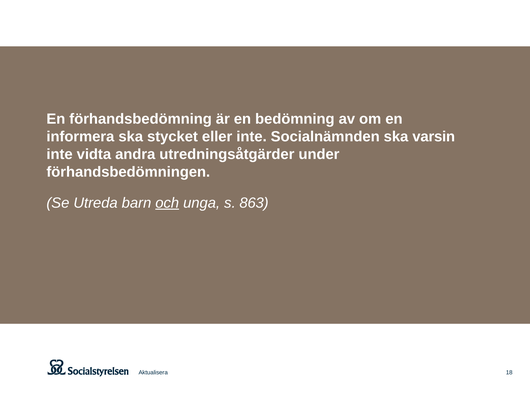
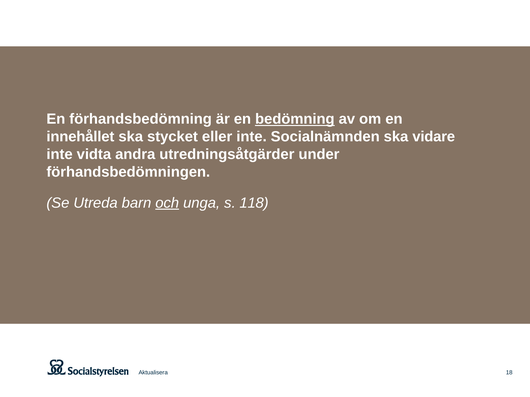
bedömning underline: none -> present
informera: informera -> innehållet
varsin: varsin -> vidare
863: 863 -> 118
